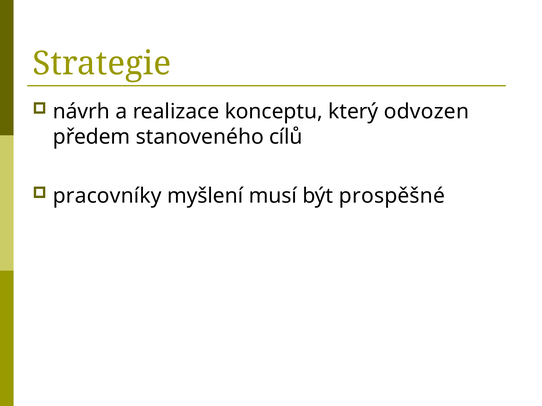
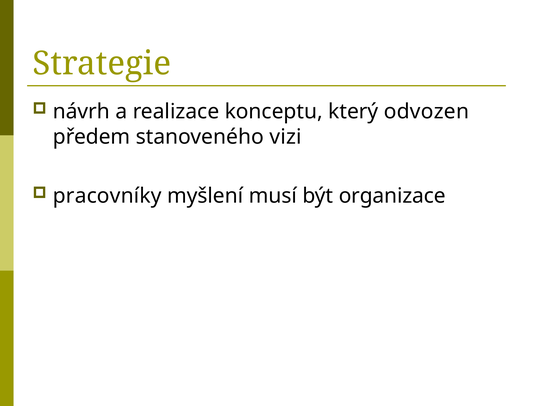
cílů: cílů -> vizi
prospěšné: prospěšné -> organizace
